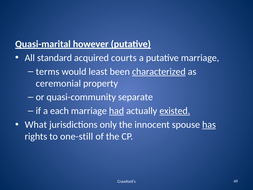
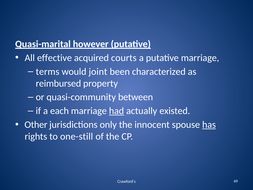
standard: standard -> effective
least: least -> joint
characterized underline: present -> none
ceremonial: ceremonial -> reimbursed
separate: separate -> between
existed underline: present -> none
What: What -> Other
